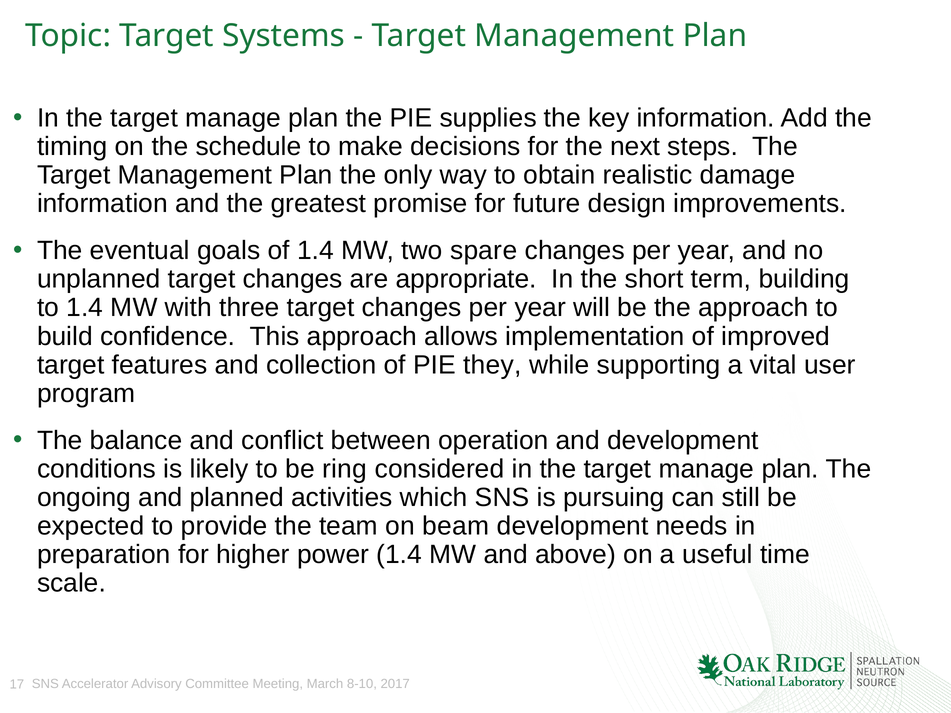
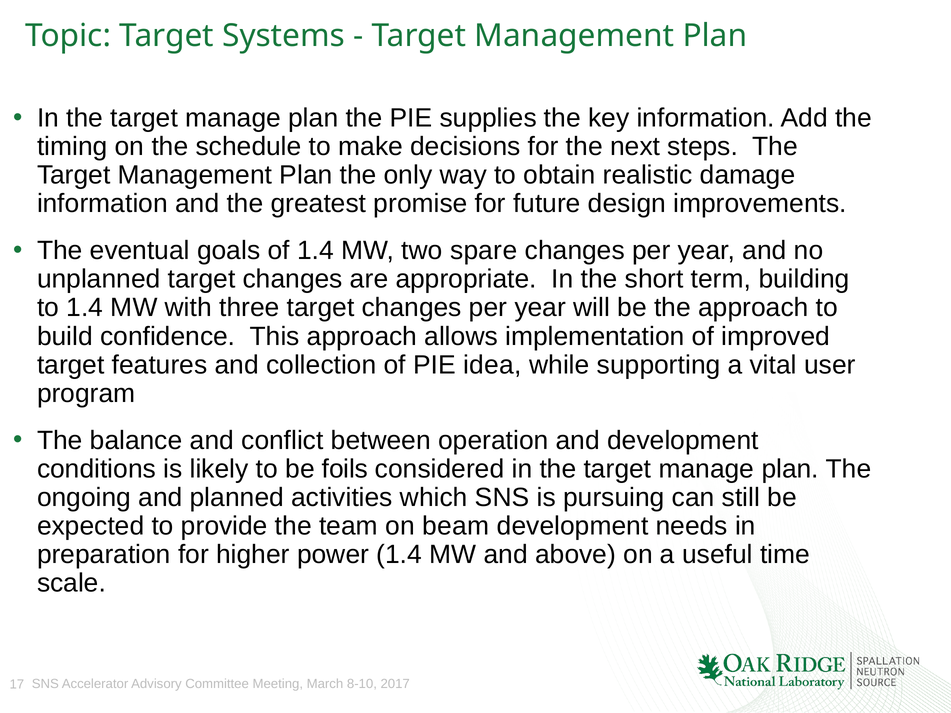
they: they -> idea
ring: ring -> foils
